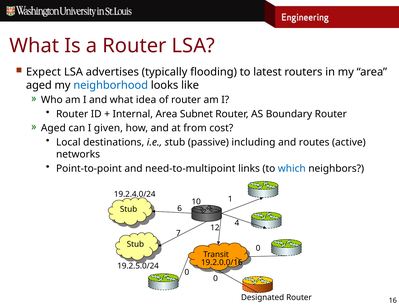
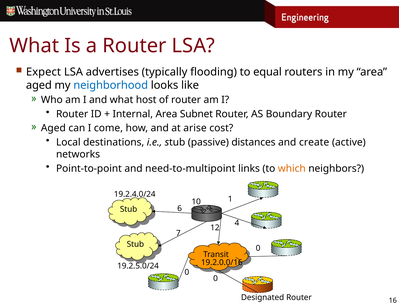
latest: latest -> equal
idea: idea -> host
given: given -> come
from: from -> arise
including: including -> distances
routes: routes -> create
which colour: blue -> orange
